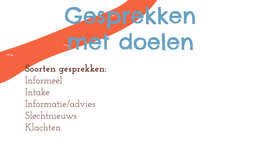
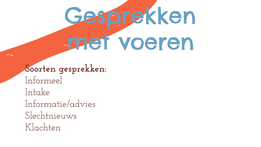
doelen: doelen -> voeren
